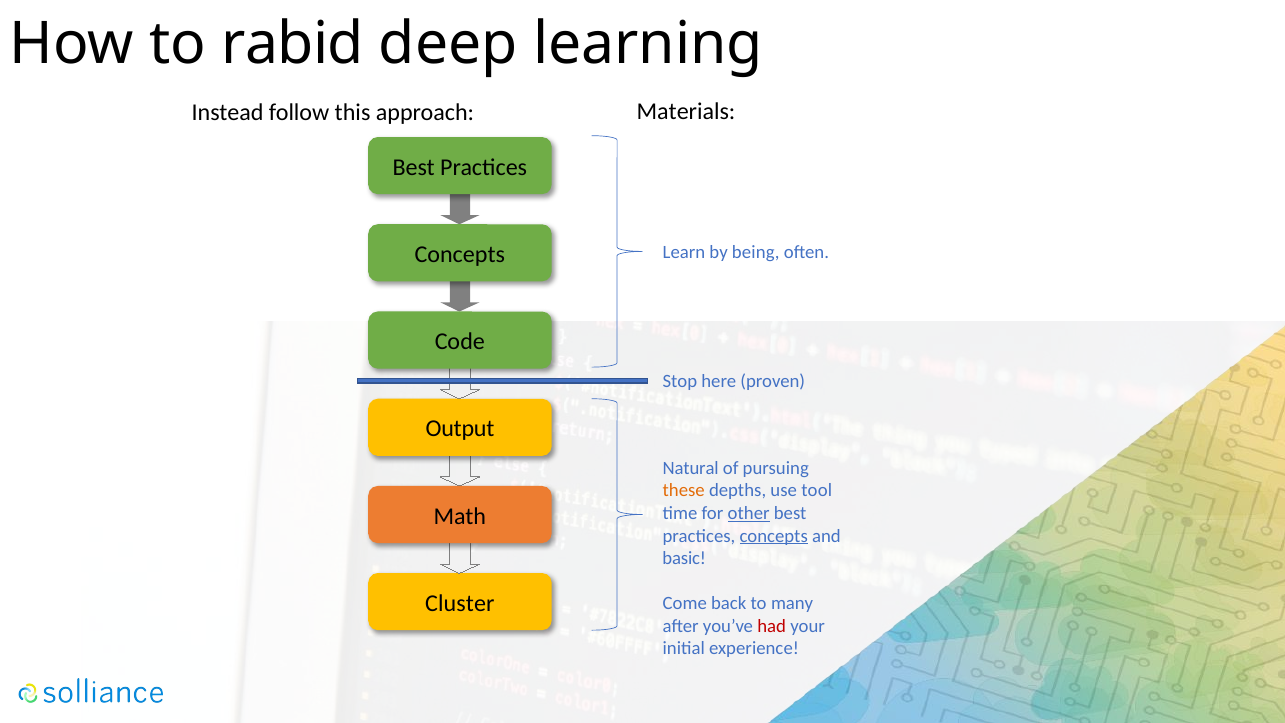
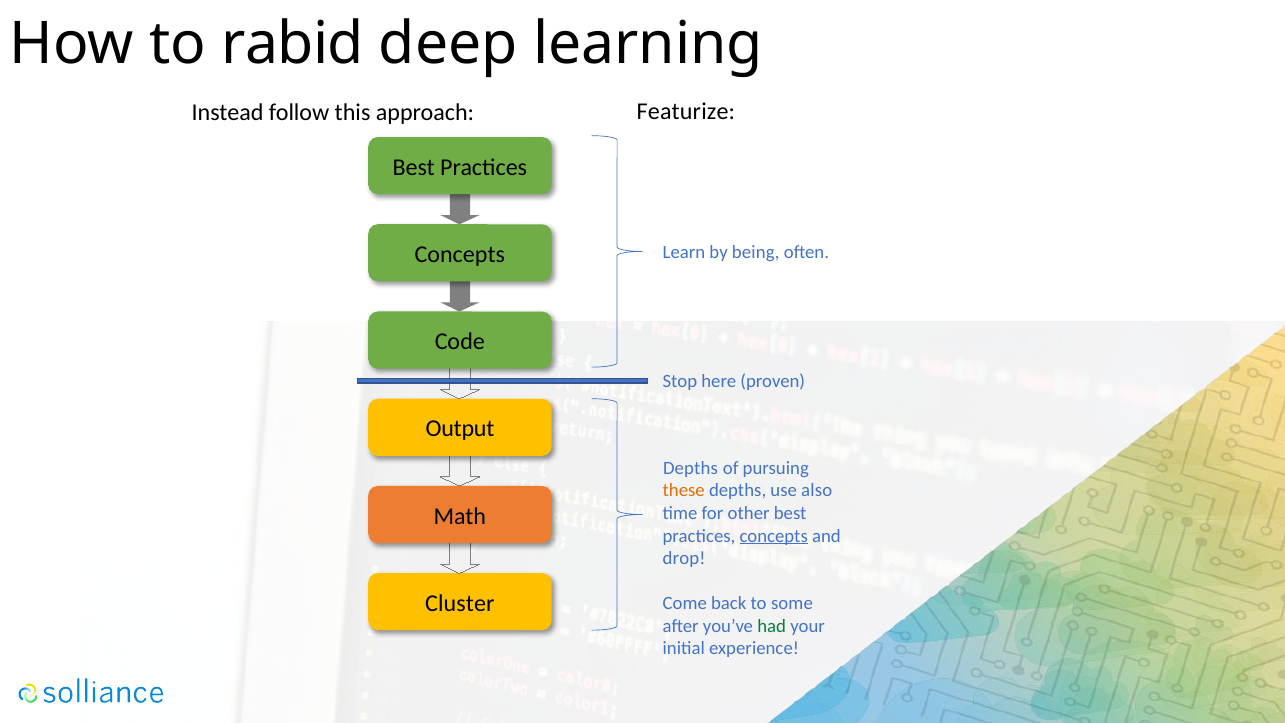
Materials: Materials -> Featurize
Natural at (691, 468): Natural -> Depths
tool: tool -> also
other underline: present -> none
basic: basic -> drop
many: many -> some
had colour: red -> green
